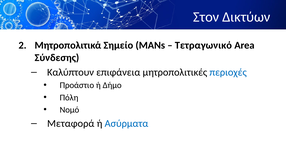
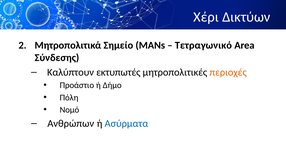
Στον: Στον -> Χέρι
επιφάνεια: επιφάνεια -> εκτυπωτές
περιοχές colour: blue -> orange
Μεταφορά: Μεταφορά -> Ανθρώπων
